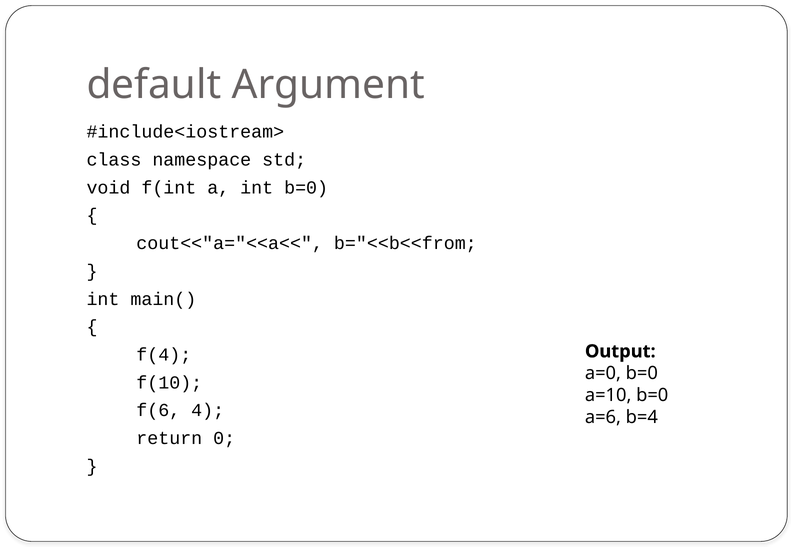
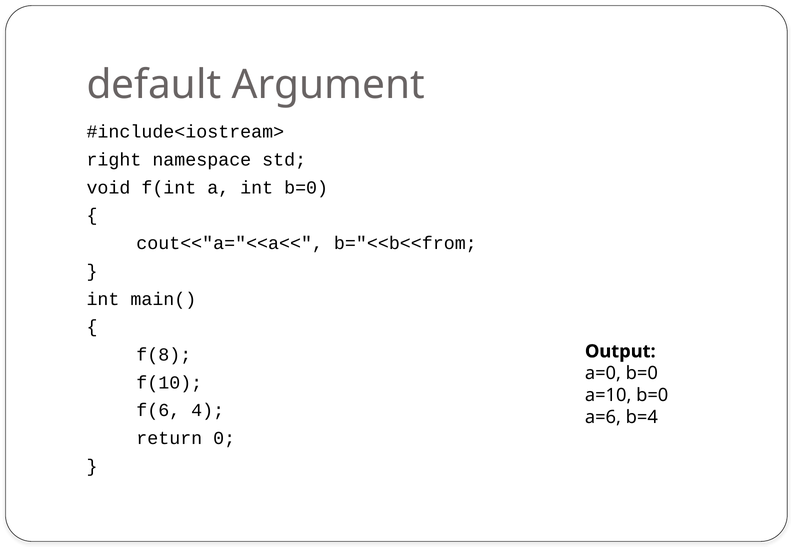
class: class -> right
f(4: f(4 -> f(8
